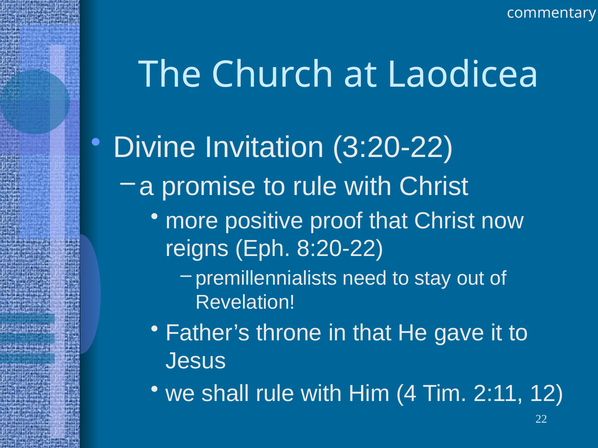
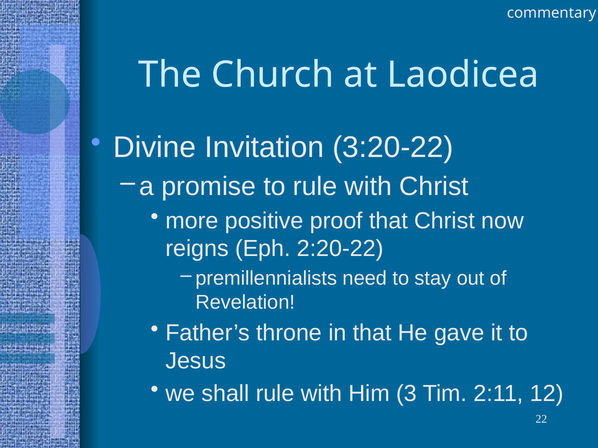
8:20-22: 8:20-22 -> 2:20-22
4: 4 -> 3
